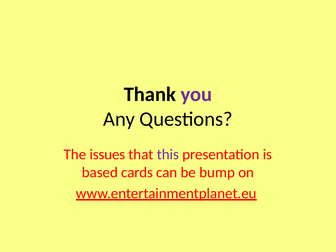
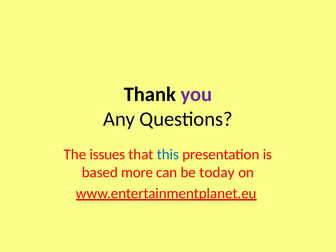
this colour: purple -> blue
cards: cards -> more
bump: bump -> today
